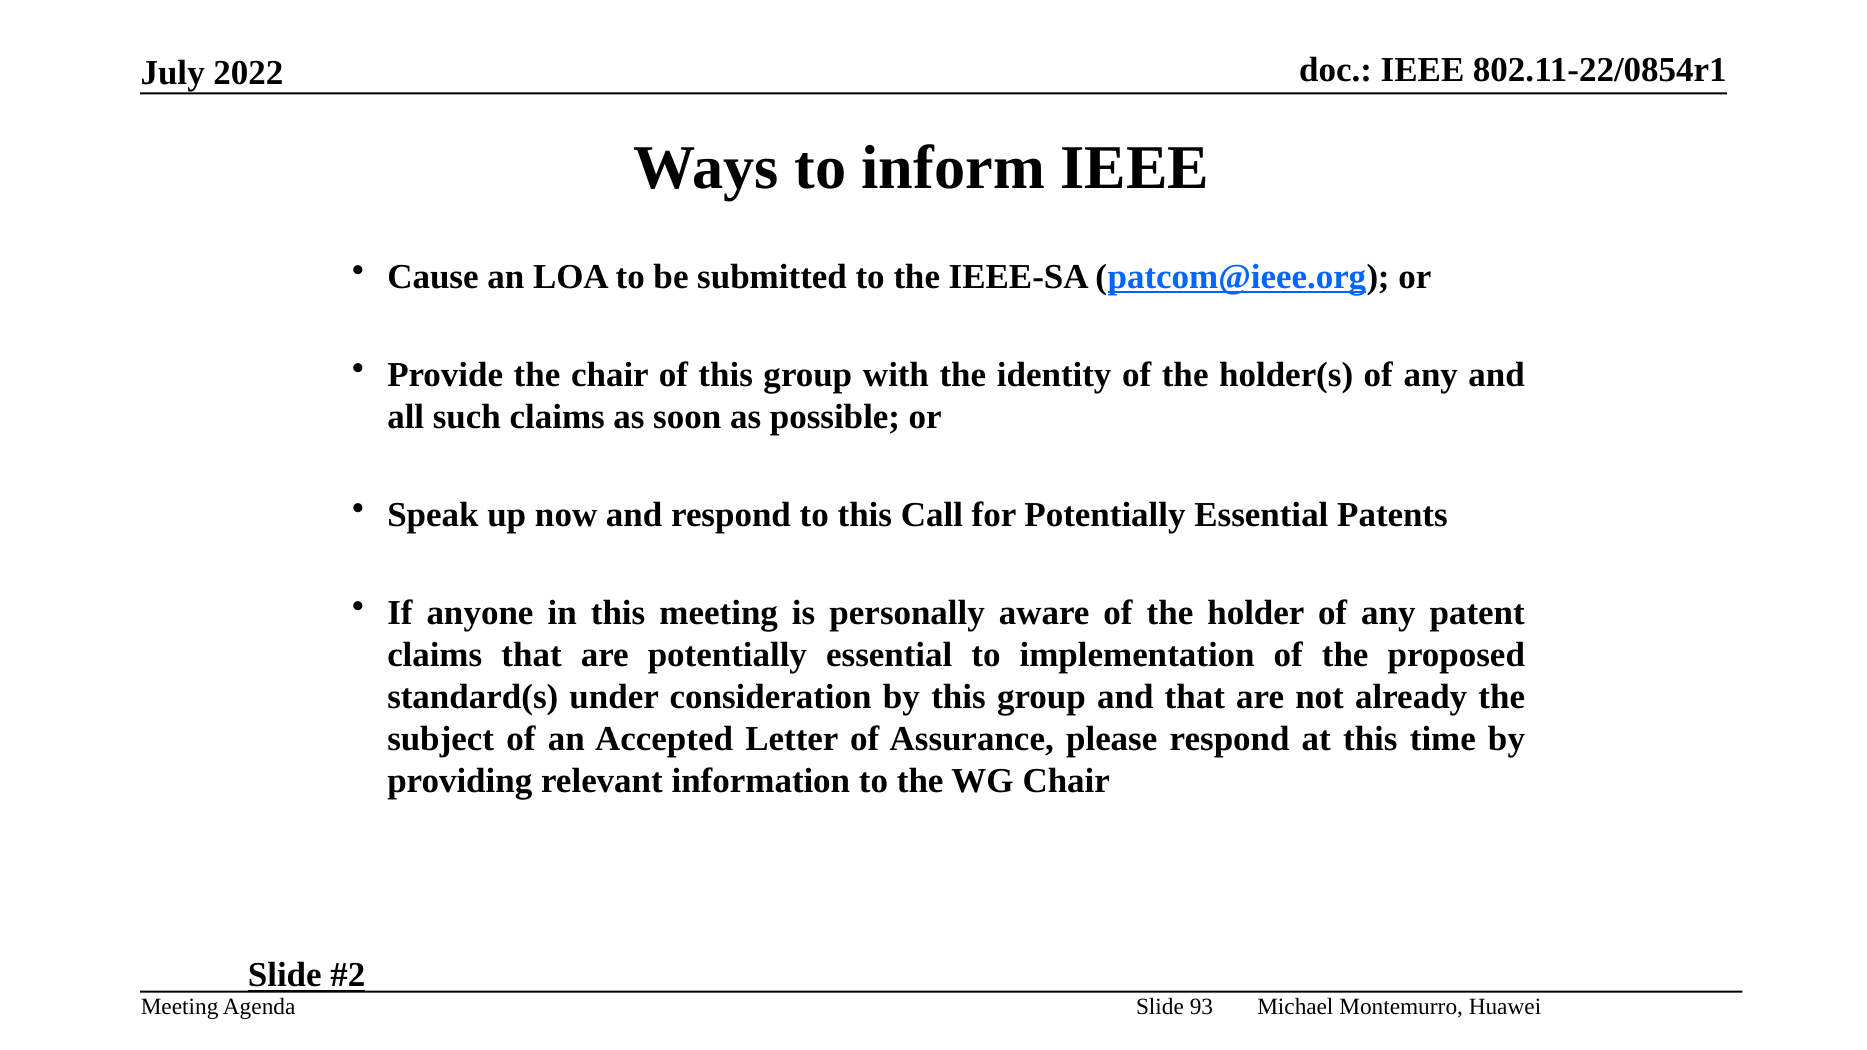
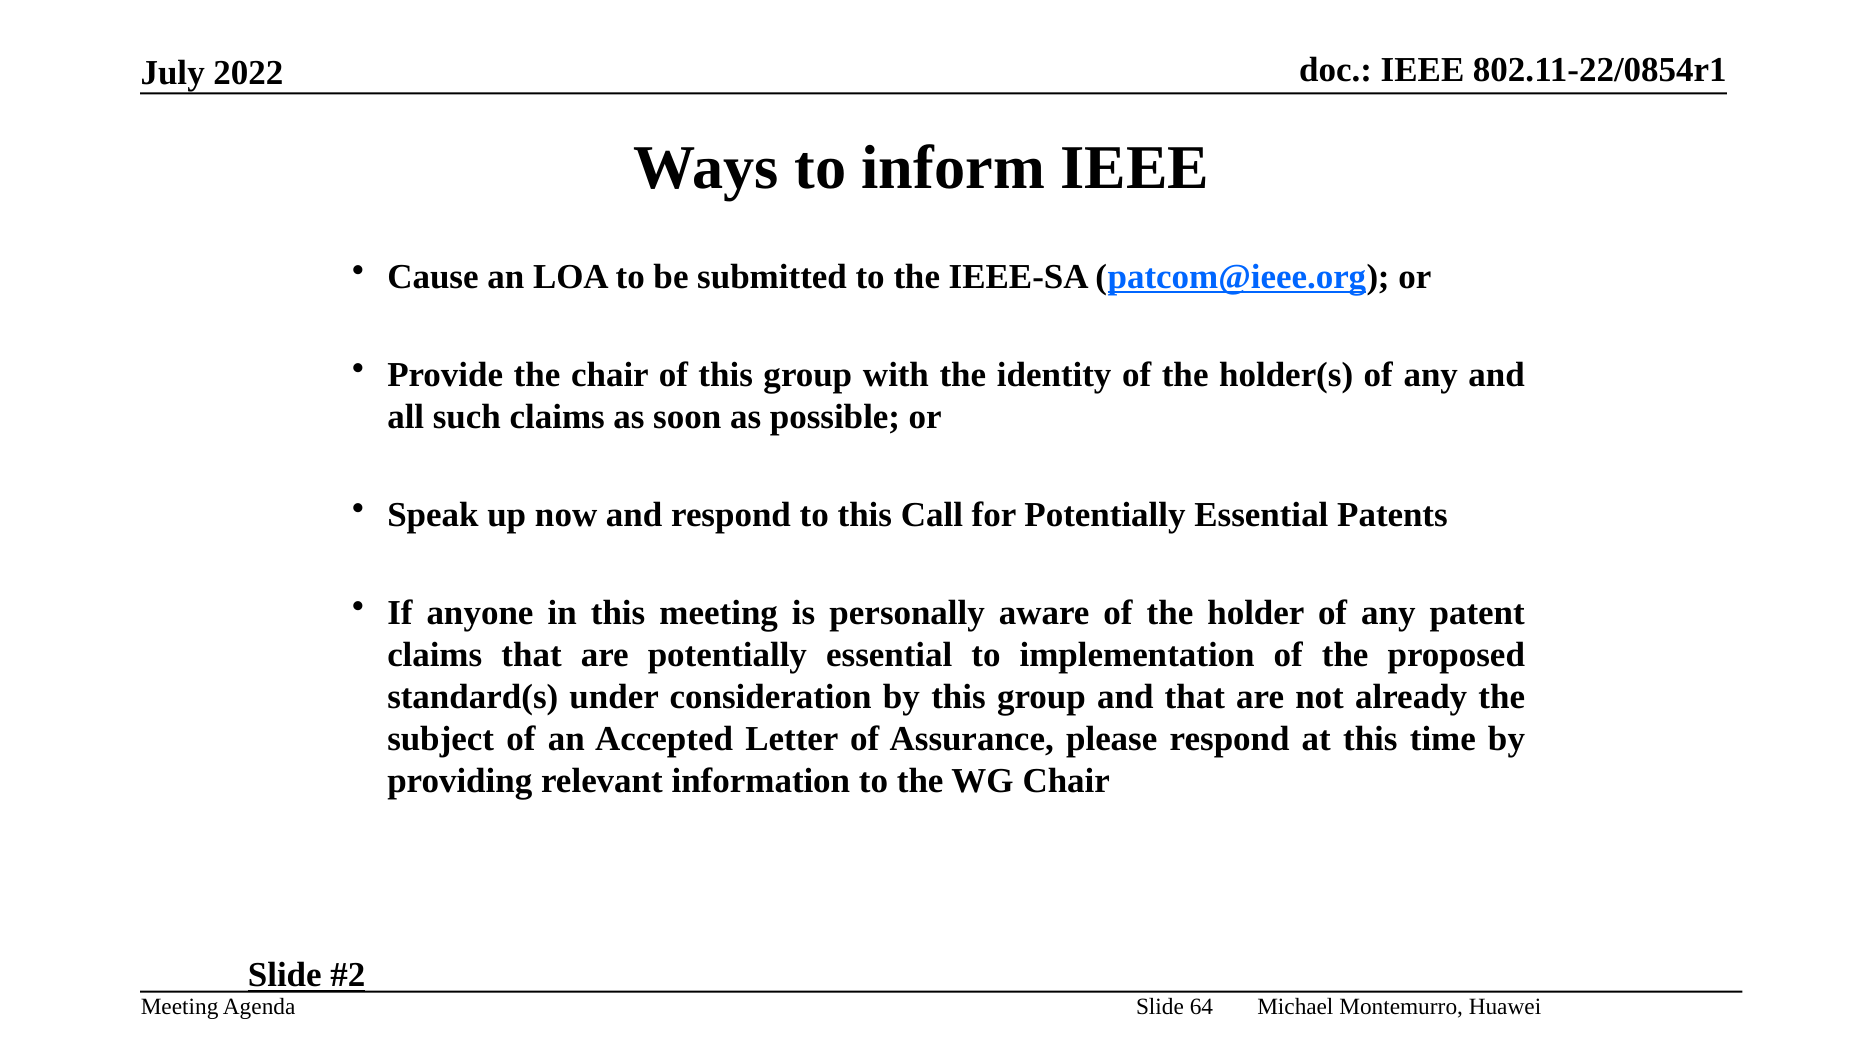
93: 93 -> 64
